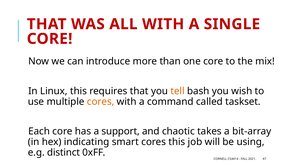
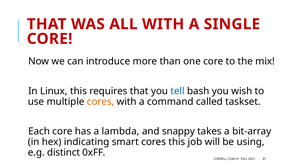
tell colour: orange -> blue
support: support -> lambda
chaotic: chaotic -> snappy
